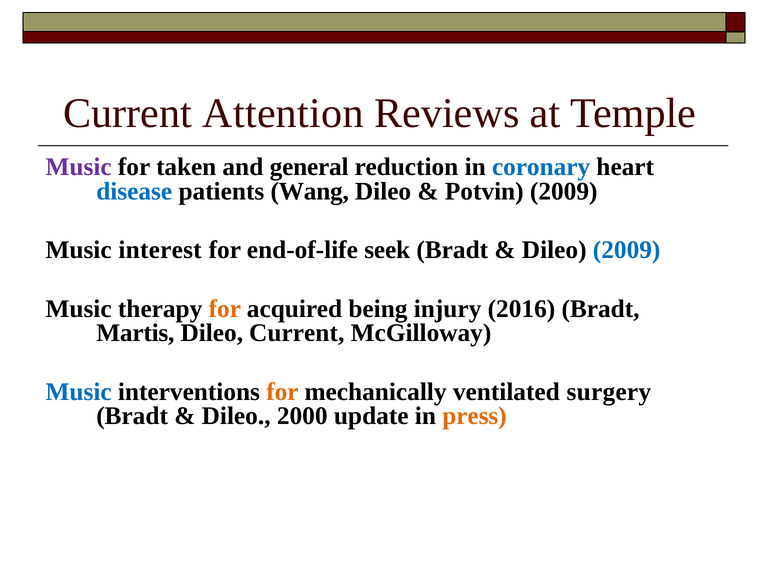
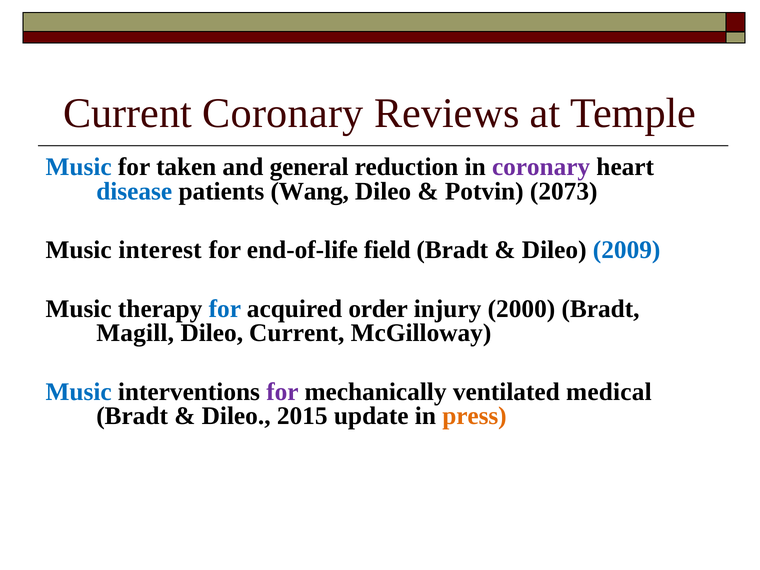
Current Attention: Attention -> Coronary
Music at (79, 167) colour: purple -> blue
coronary at (541, 167) colour: blue -> purple
Potvin 2009: 2009 -> 2073
seek: seek -> field
for at (225, 309) colour: orange -> blue
being: being -> order
2016: 2016 -> 2000
Martis: Martis -> Magill
for at (282, 392) colour: orange -> purple
surgery: surgery -> medical
2000: 2000 -> 2015
